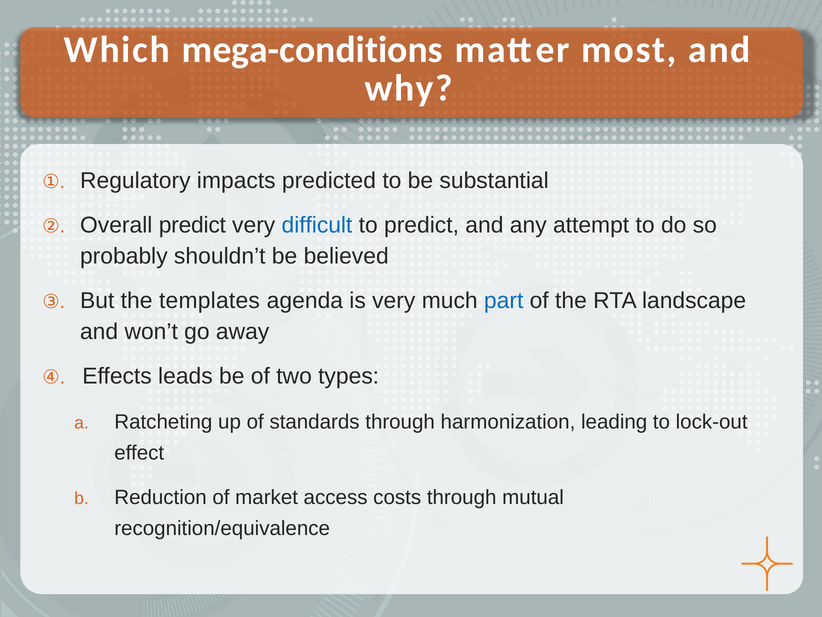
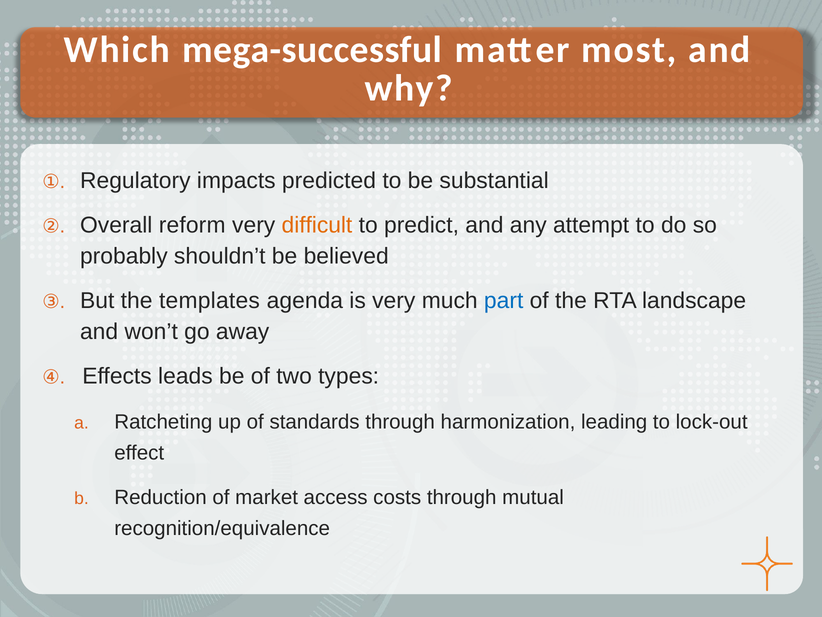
mega-conditions: mega-conditions -> mega-successful
Overall predict: predict -> reform
difficult colour: blue -> orange
